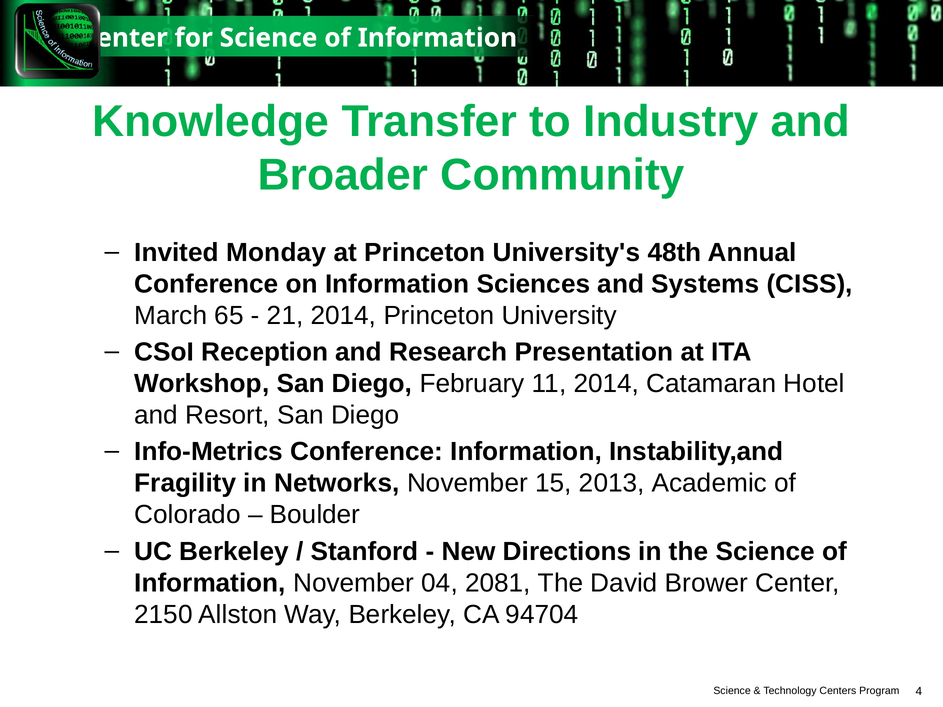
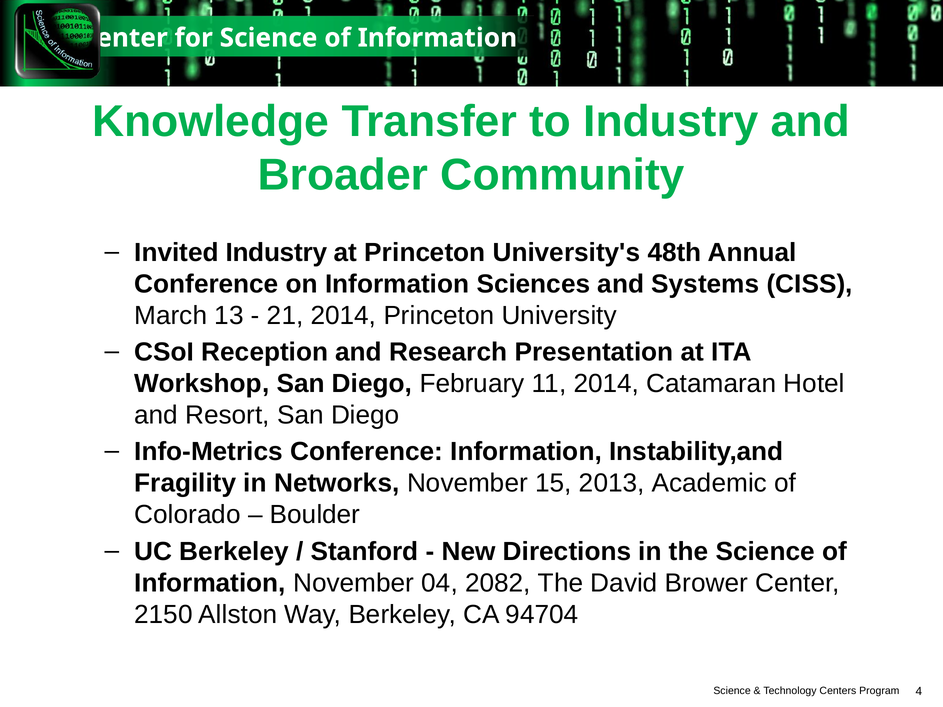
Invited Monday: Monday -> Industry
65: 65 -> 13
2081: 2081 -> 2082
